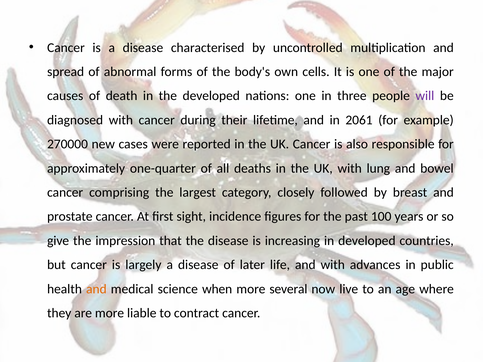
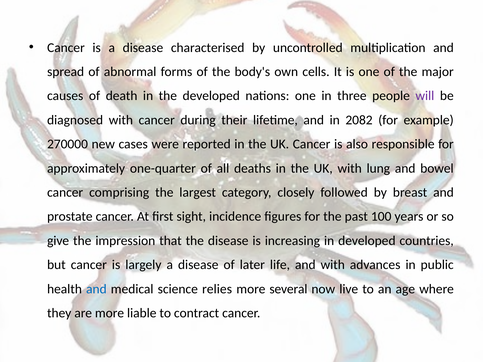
2061: 2061 -> 2082
and at (96, 289) colour: orange -> blue
when: when -> relies
